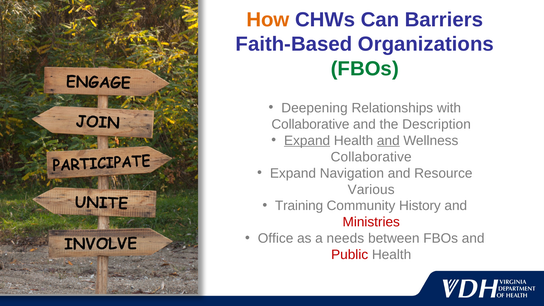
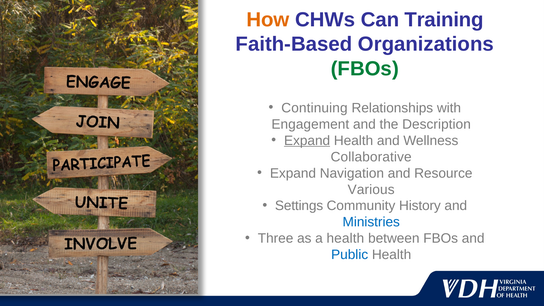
Barriers: Barriers -> Training
Deepening: Deepening -> Continuing
Collaborative at (310, 124): Collaborative -> Engagement
and at (388, 141) underline: present -> none
Training: Training -> Settings
Ministries colour: red -> blue
Office: Office -> Three
a needs: needs -> health
Public colour: red -> blue
